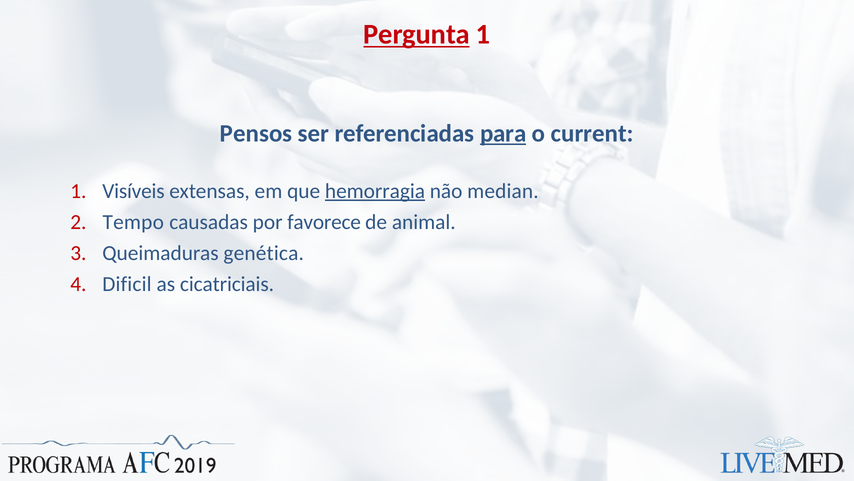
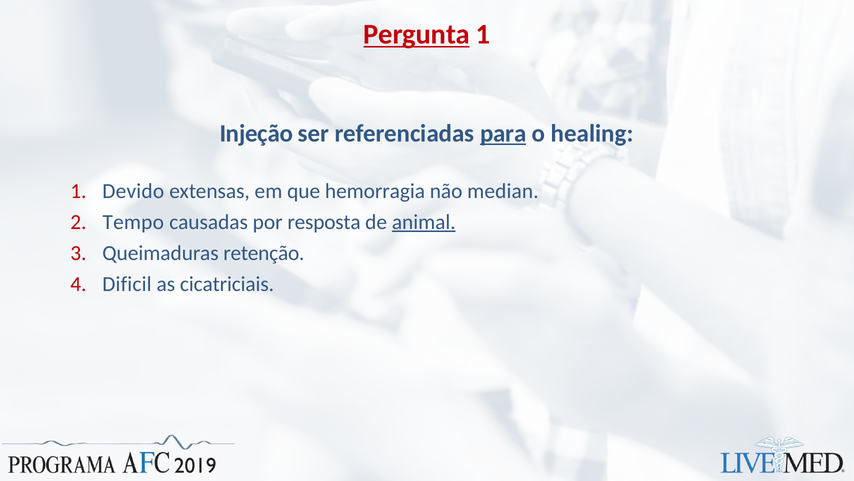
Pensos: Pensos -> Injeção
current: current -> healing
Visíveis: Visíveis -> Devido
hemorragia underline: present -> none
favorece: favorece -> resposta
animal underline: none -> present
genética: genética -> retenção
